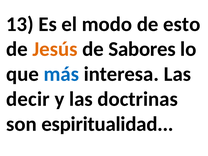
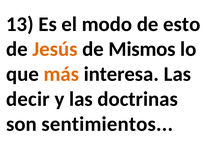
Sabores: Sabores -> Mismos
más colour: blue -> orange
espiritualidad: espiritualidad -> sentimientos
